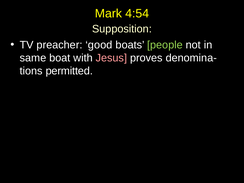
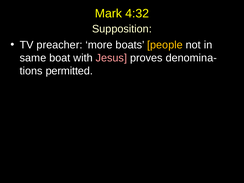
4:54: 4:54 -> 4:32
good: good -> more
people colour: light green -> yellow
